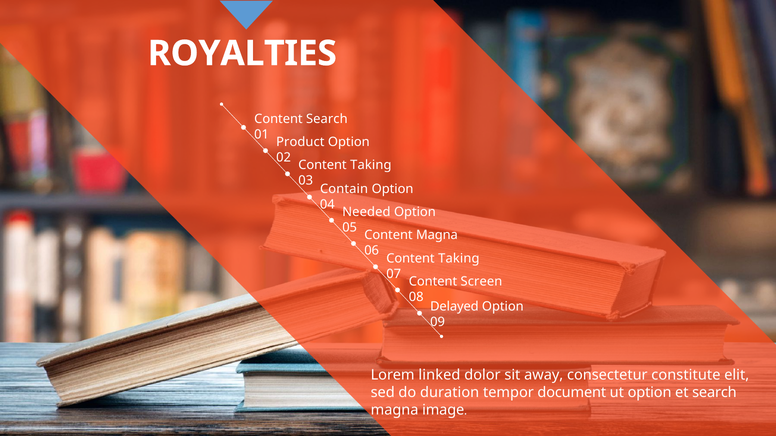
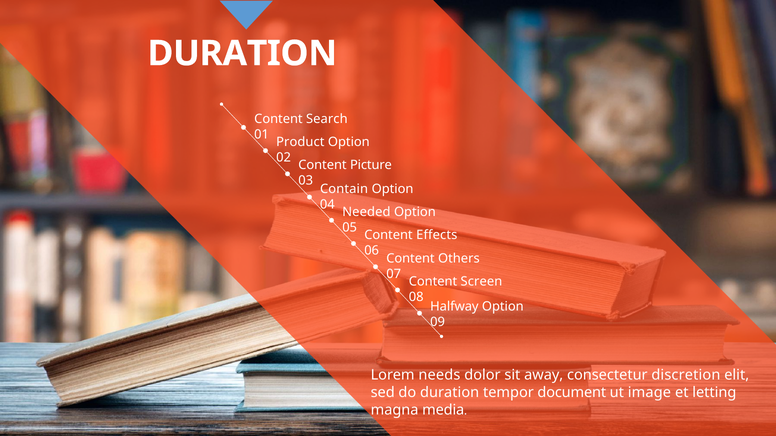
ROYALTIES at (242, 54): ROYALTIES -> DURATION
Taking at (371, 165): Taking -> Picture
Content Magna: Magna -> Effects
Taking at (459, 259): Taking -> Others
Delayed: Delayed -> Halfway
linked: linked -> needs
constitute: constitute -> discretion
ut option: option -> image
et search: search -> letting
image: image -> media
